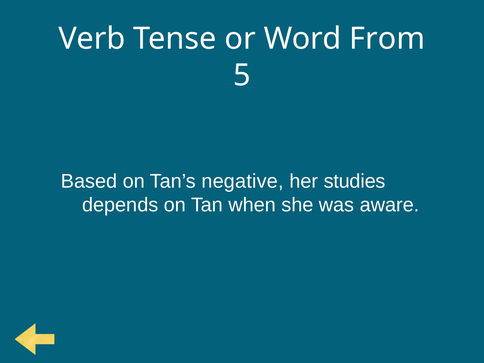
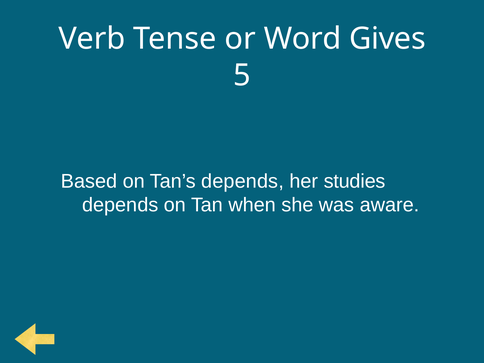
From: From -> Gives
negative at (243, 181): negative -> depends
